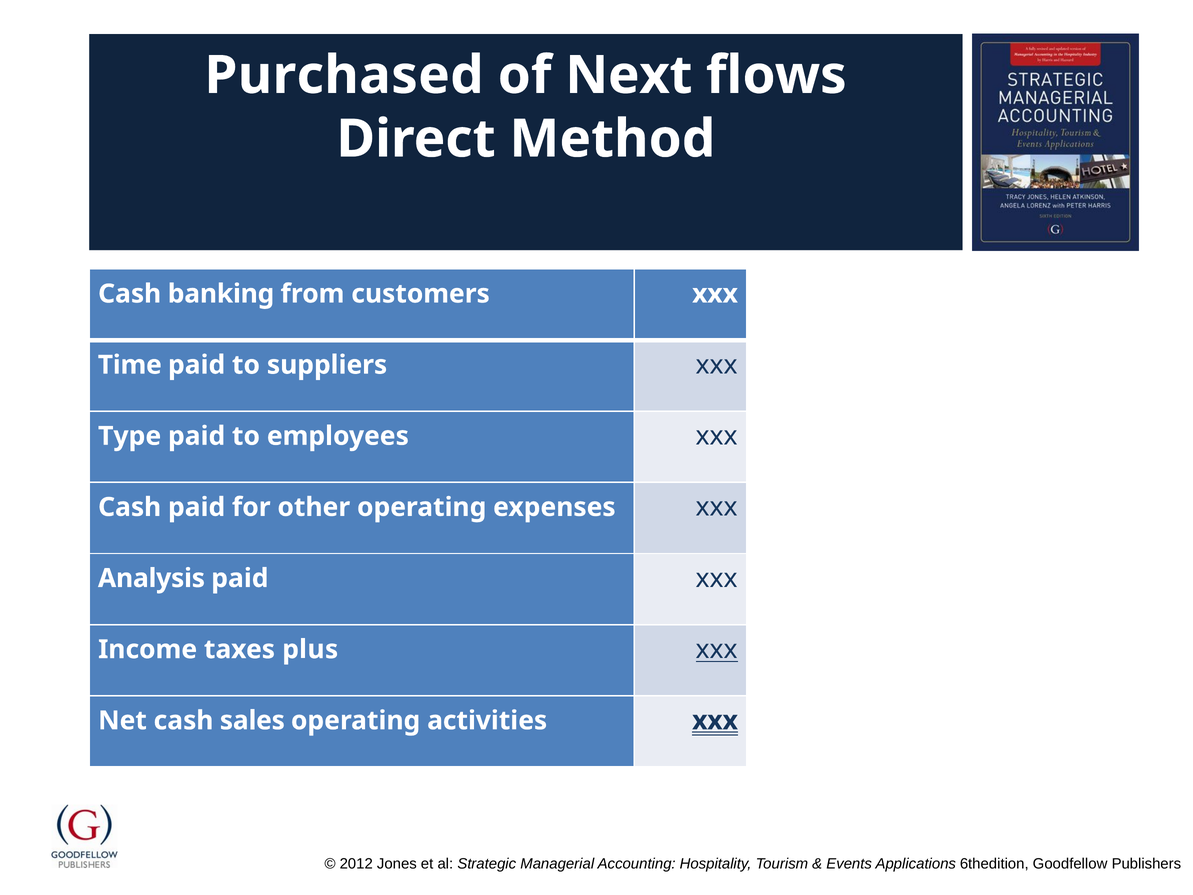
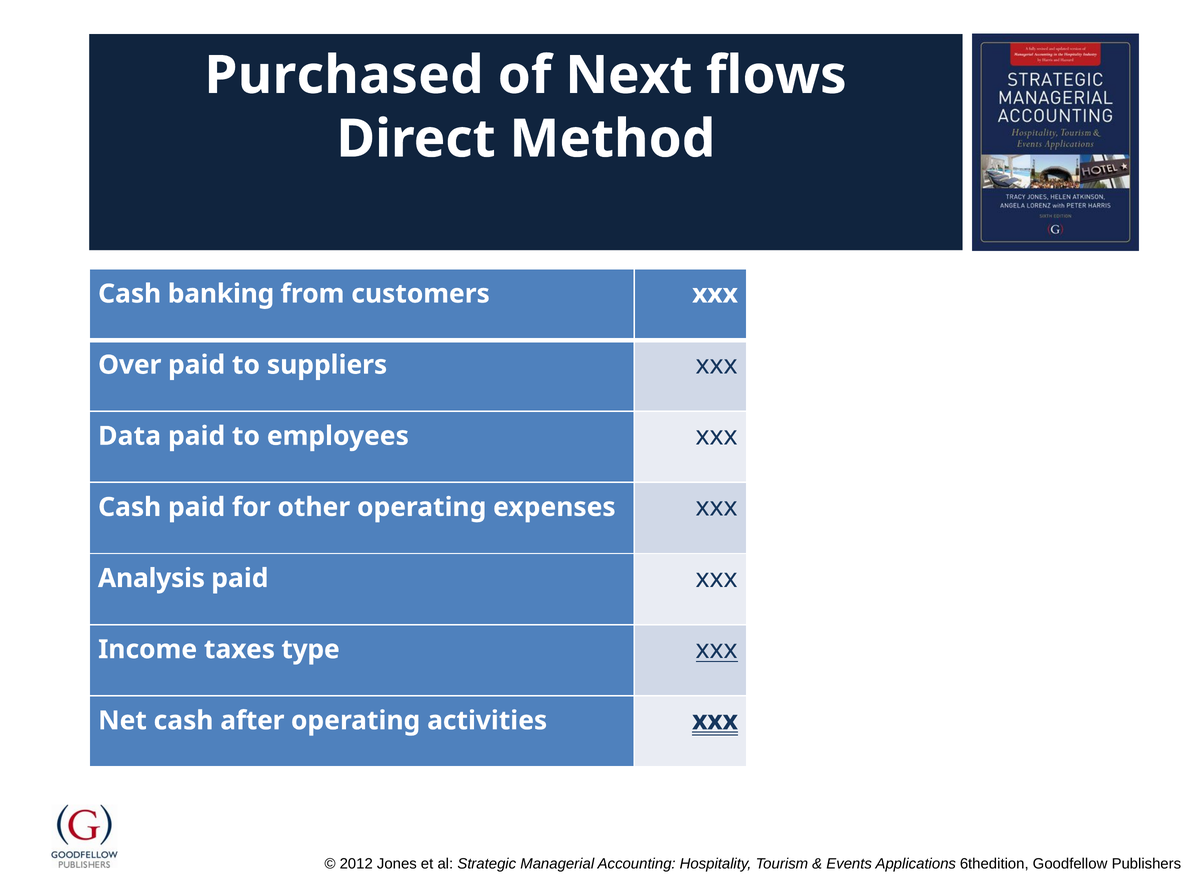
Time: Time -> Over
Type: Type -> Data
plus: plus -> type
sales: sales -> after
